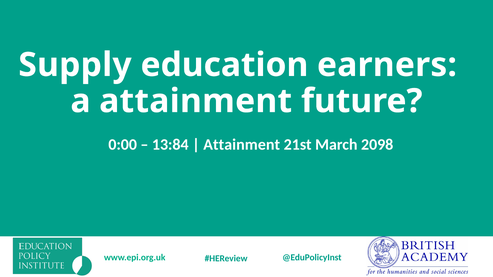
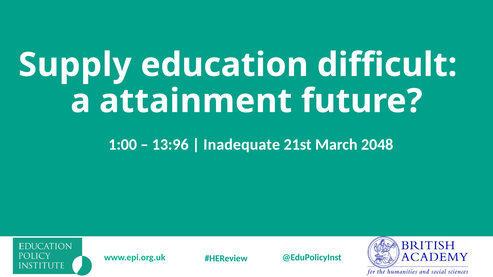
earners: earners -> difficult
0:00: 0:00 -> 1:00
13:84: 13:84 -> 13:96
Attainment at (242, 145): Attainment -> Inadequate
2098: 2098 -> 2048
